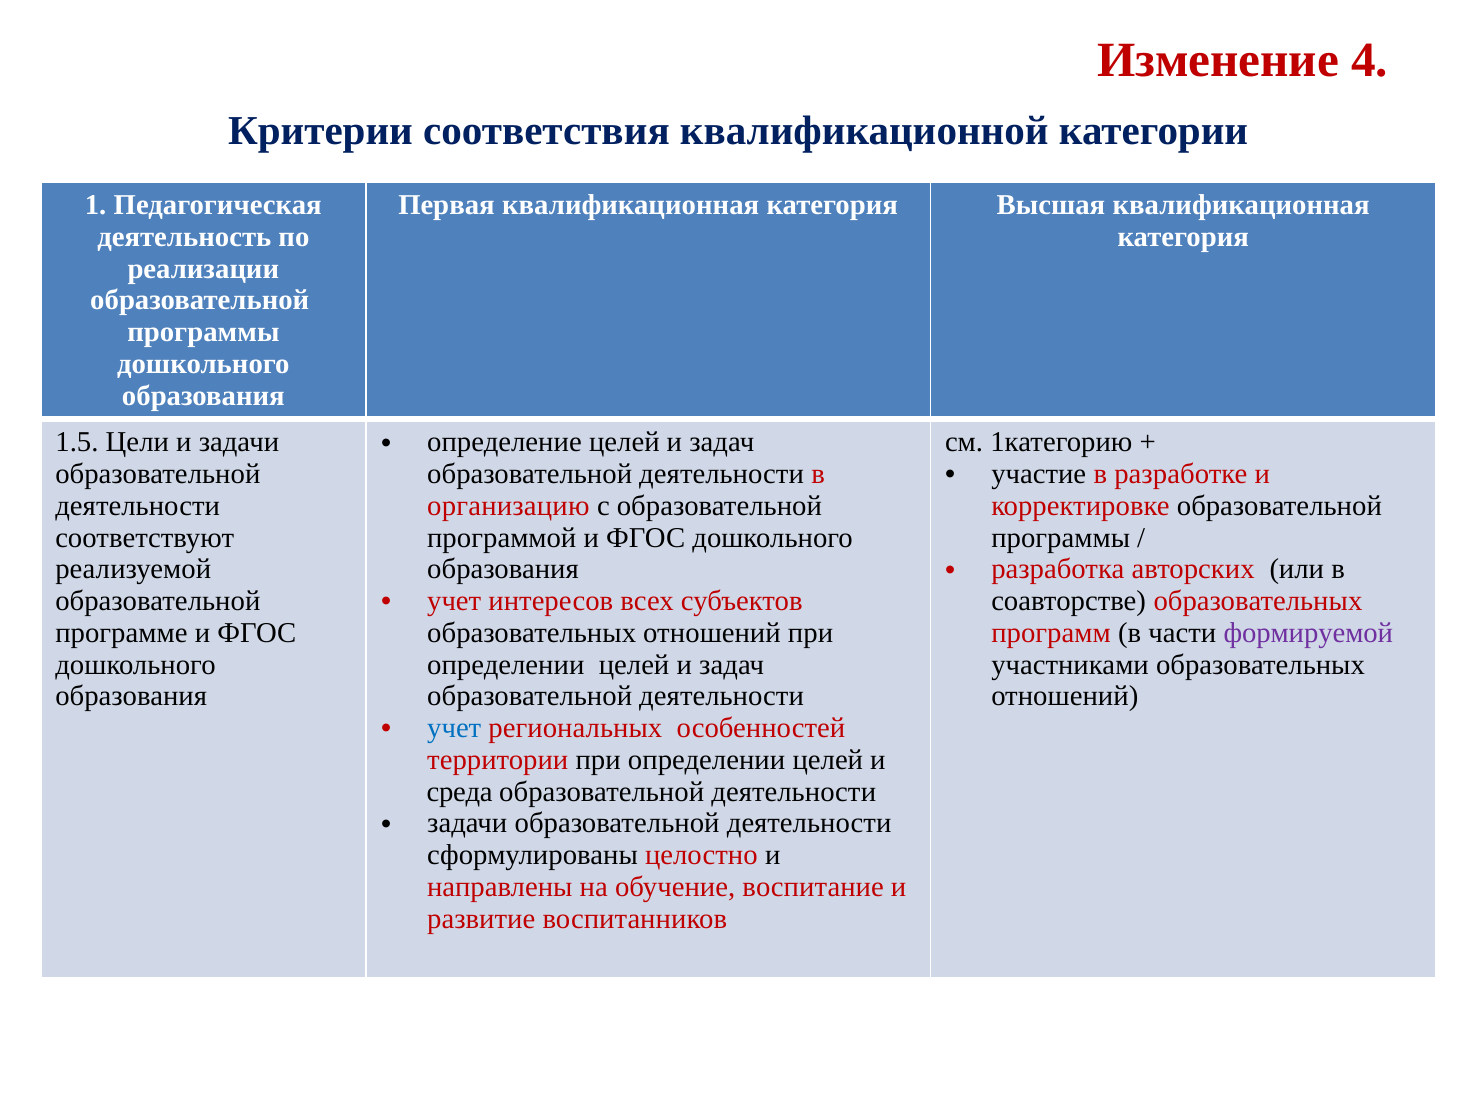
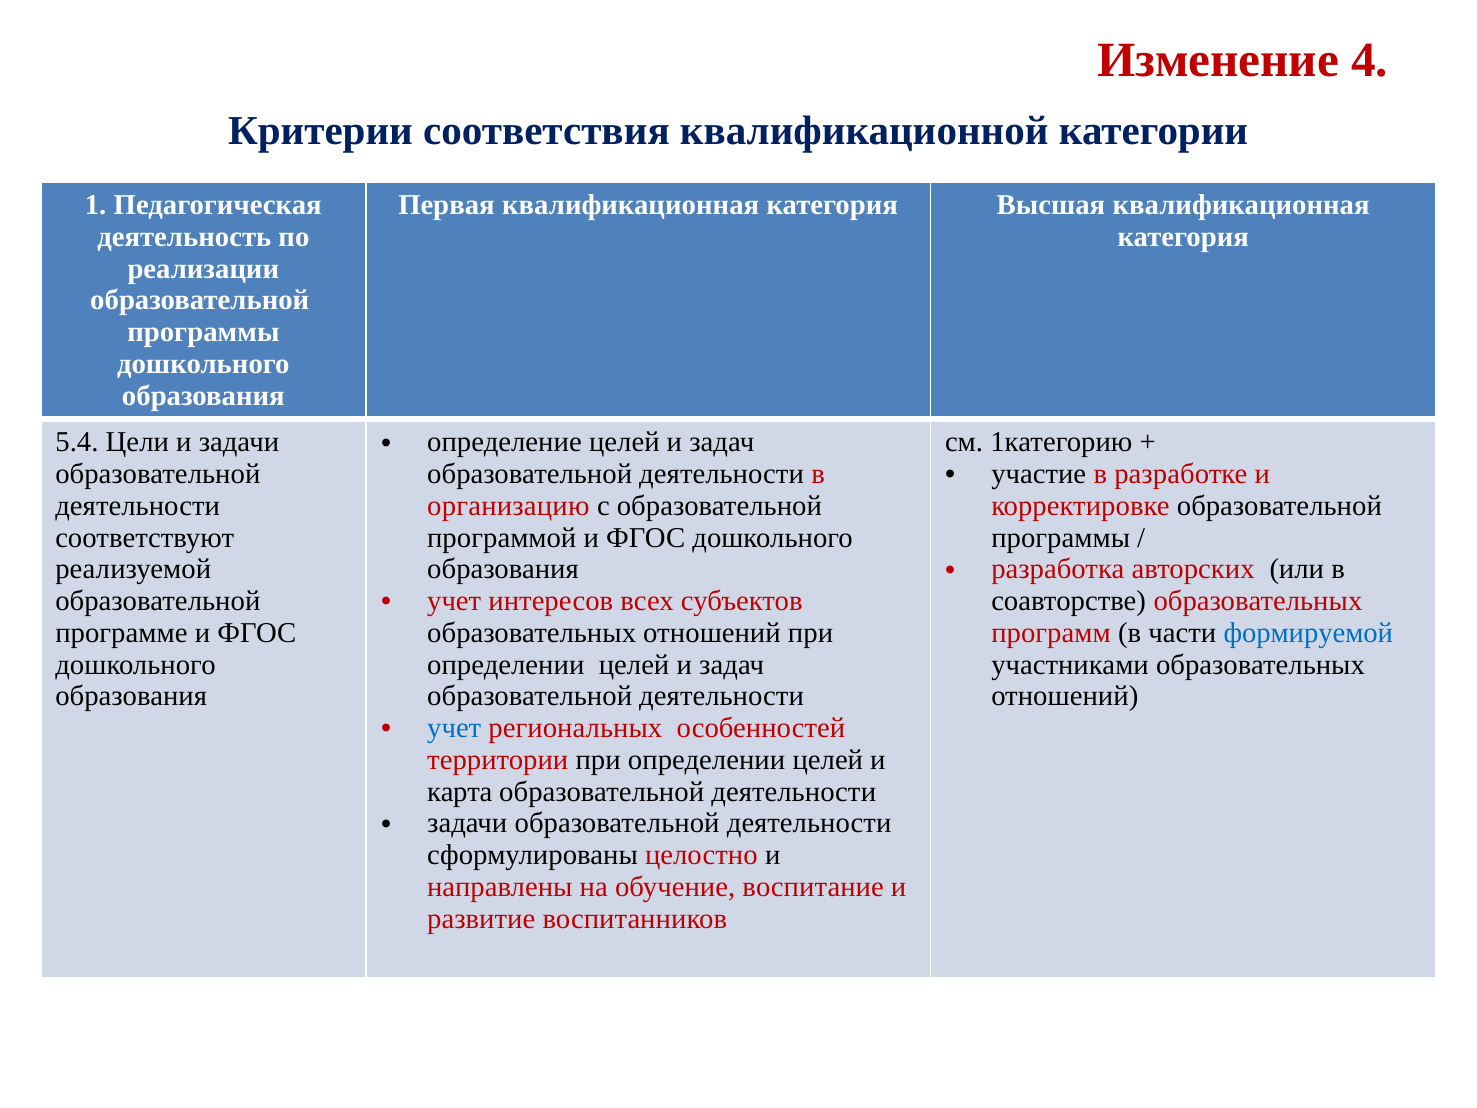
1.5: 1.5 -> 5.4
формируемой colour: purple -> blue
среда: среда -> карта
